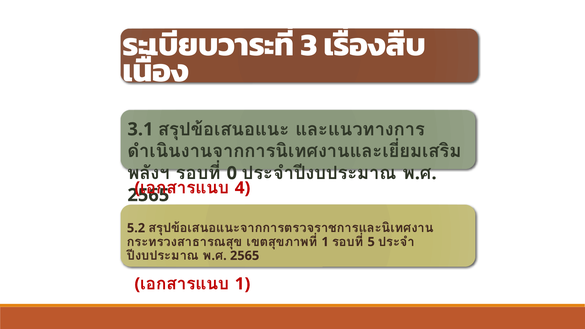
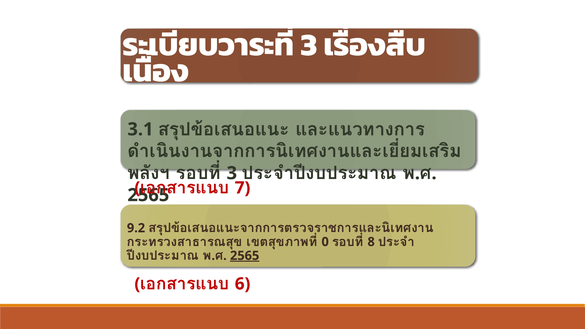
0 at (232, 173): 0 -> 3
4: 4 -> 7
5.2: 5.2 -> 9.2
1 at (325, 242): 1 -> 0
5: 5 -> 8
2565 at (245, 256) underline: none -> present
1 at (243, 284): 1 -> 6
